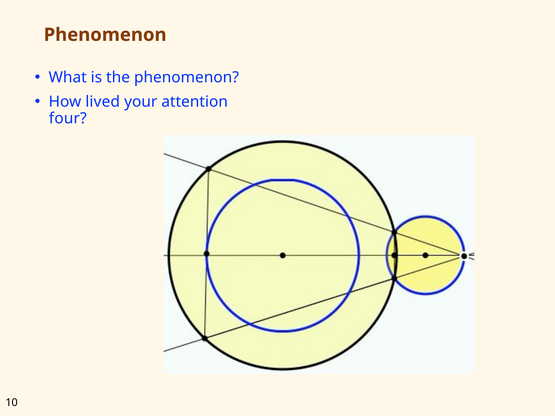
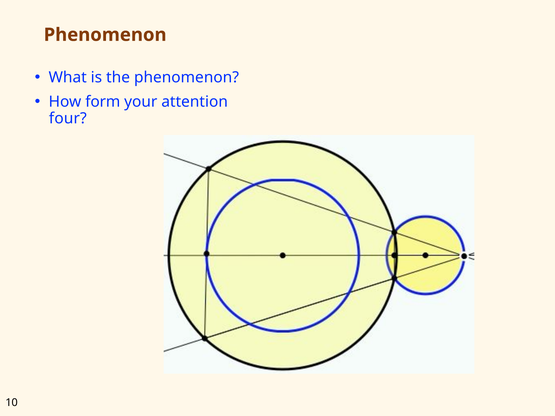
lived: lived -> form
